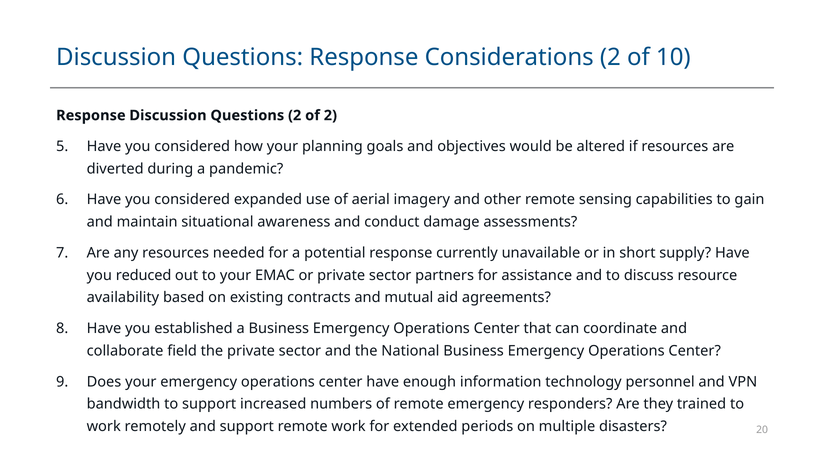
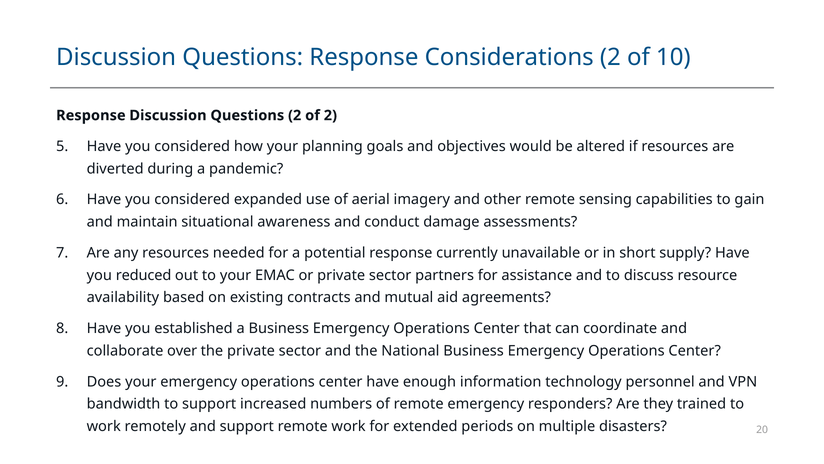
field: field -> over
